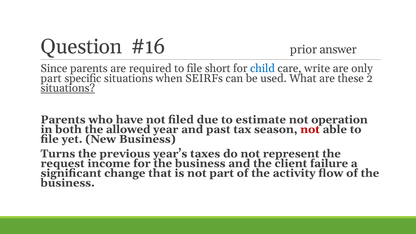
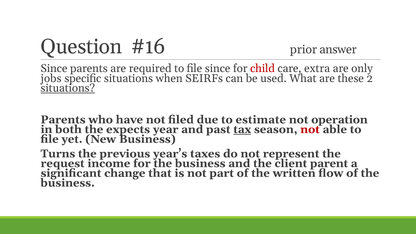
file short: short -> since
child colour: blue -> red
write: write -> extra
part at (51, 78): part -> jobs
allowed: allowed -> expects
tax underline: none -> present
failure: failure -> parent
activity: activity -> written
